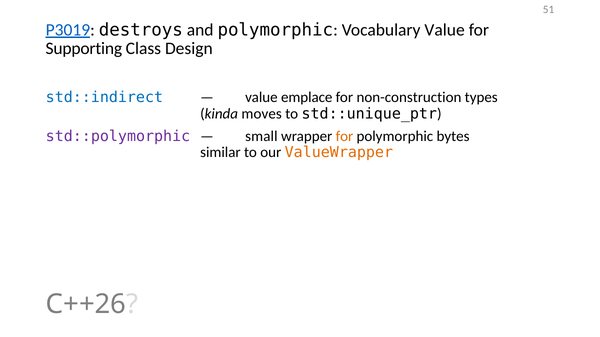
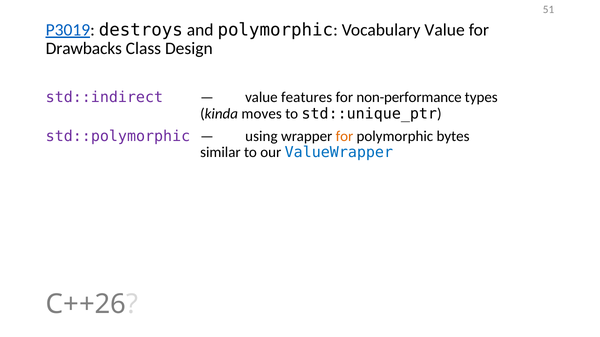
Supporting: Supporting -> Drawbacks
std::indirect colour: blue -> purple
emplace: emplace -> features
non-construction: non-construction -> non-performance
small: small -> using
ValueWrapper colour: orange -> blue
